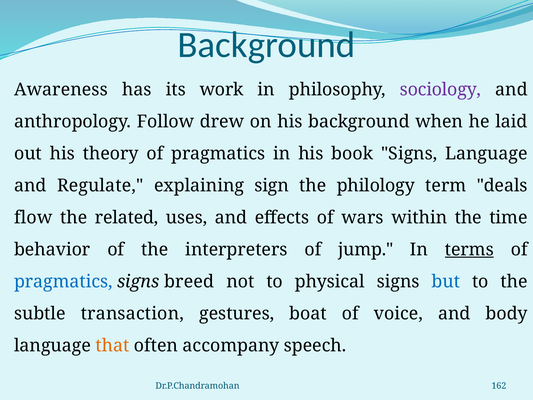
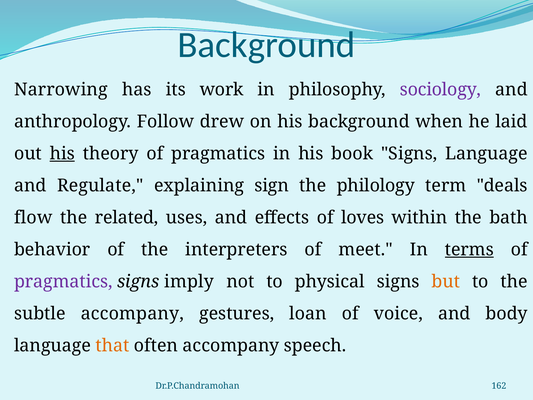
Awareness: Awareness -> Narrowing
his at (62, 154) underline: none -> present
wars: wars -> loves
time: time -> bath
jump: jump -> meet
pragmatics at (63, 281) colour: blue -> purple
breed: breed -> imply
but colour: blue -> orange
subtle transaction: transaction -> accompany
boat: boat -> loan
